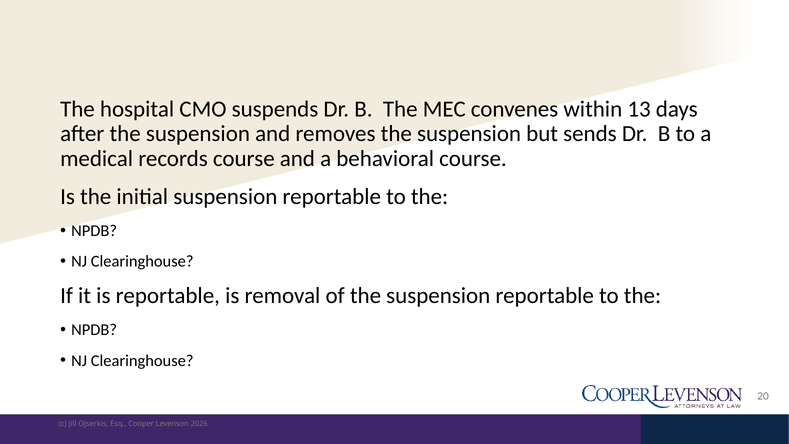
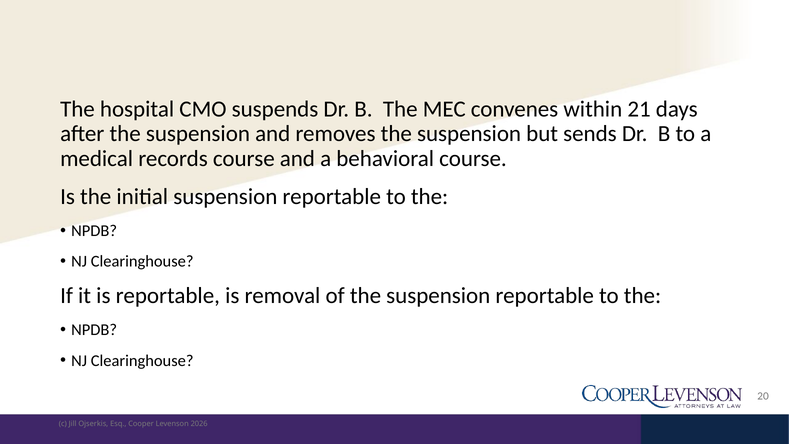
13: 13 -> 21
